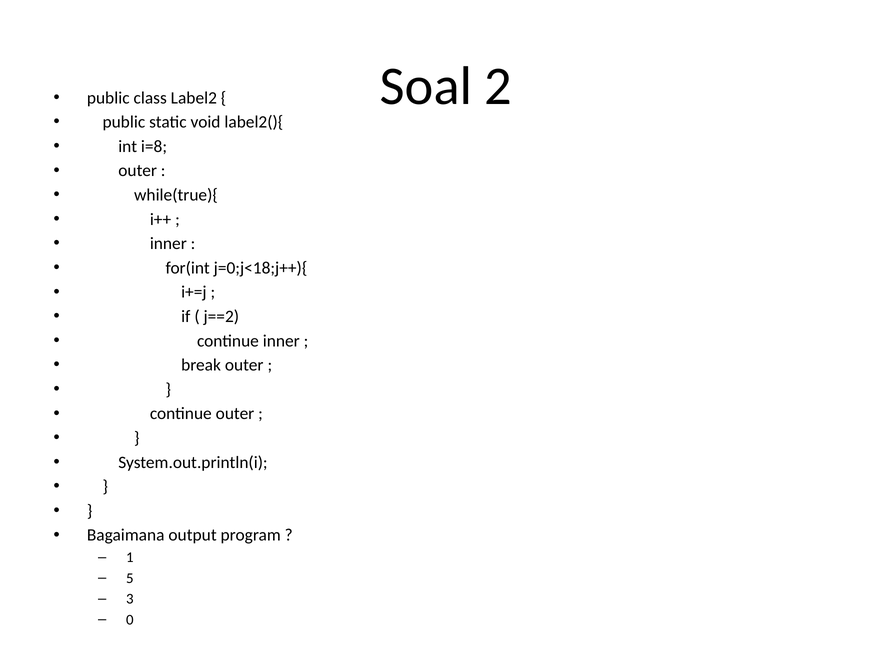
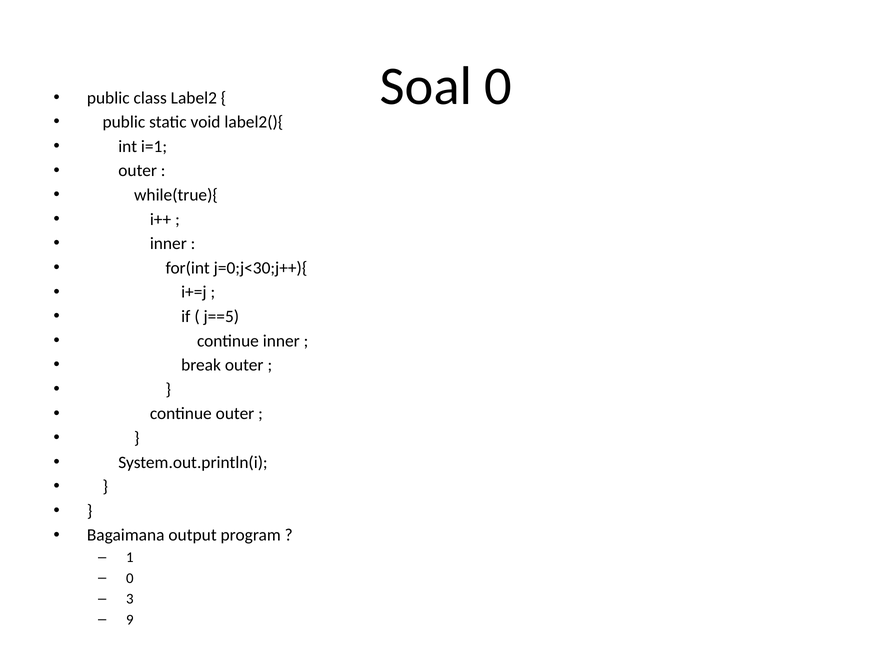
Soal 2: 2 -> 0
i=8: i=8 -> i=1
j=0;j<18;j++){: j=0;j<18;j++){ -> j=0;j<30;j++){
j==2: j==2 -> j==5
5 at (130, 578): 5 -> 0
0: 0 -> 9
